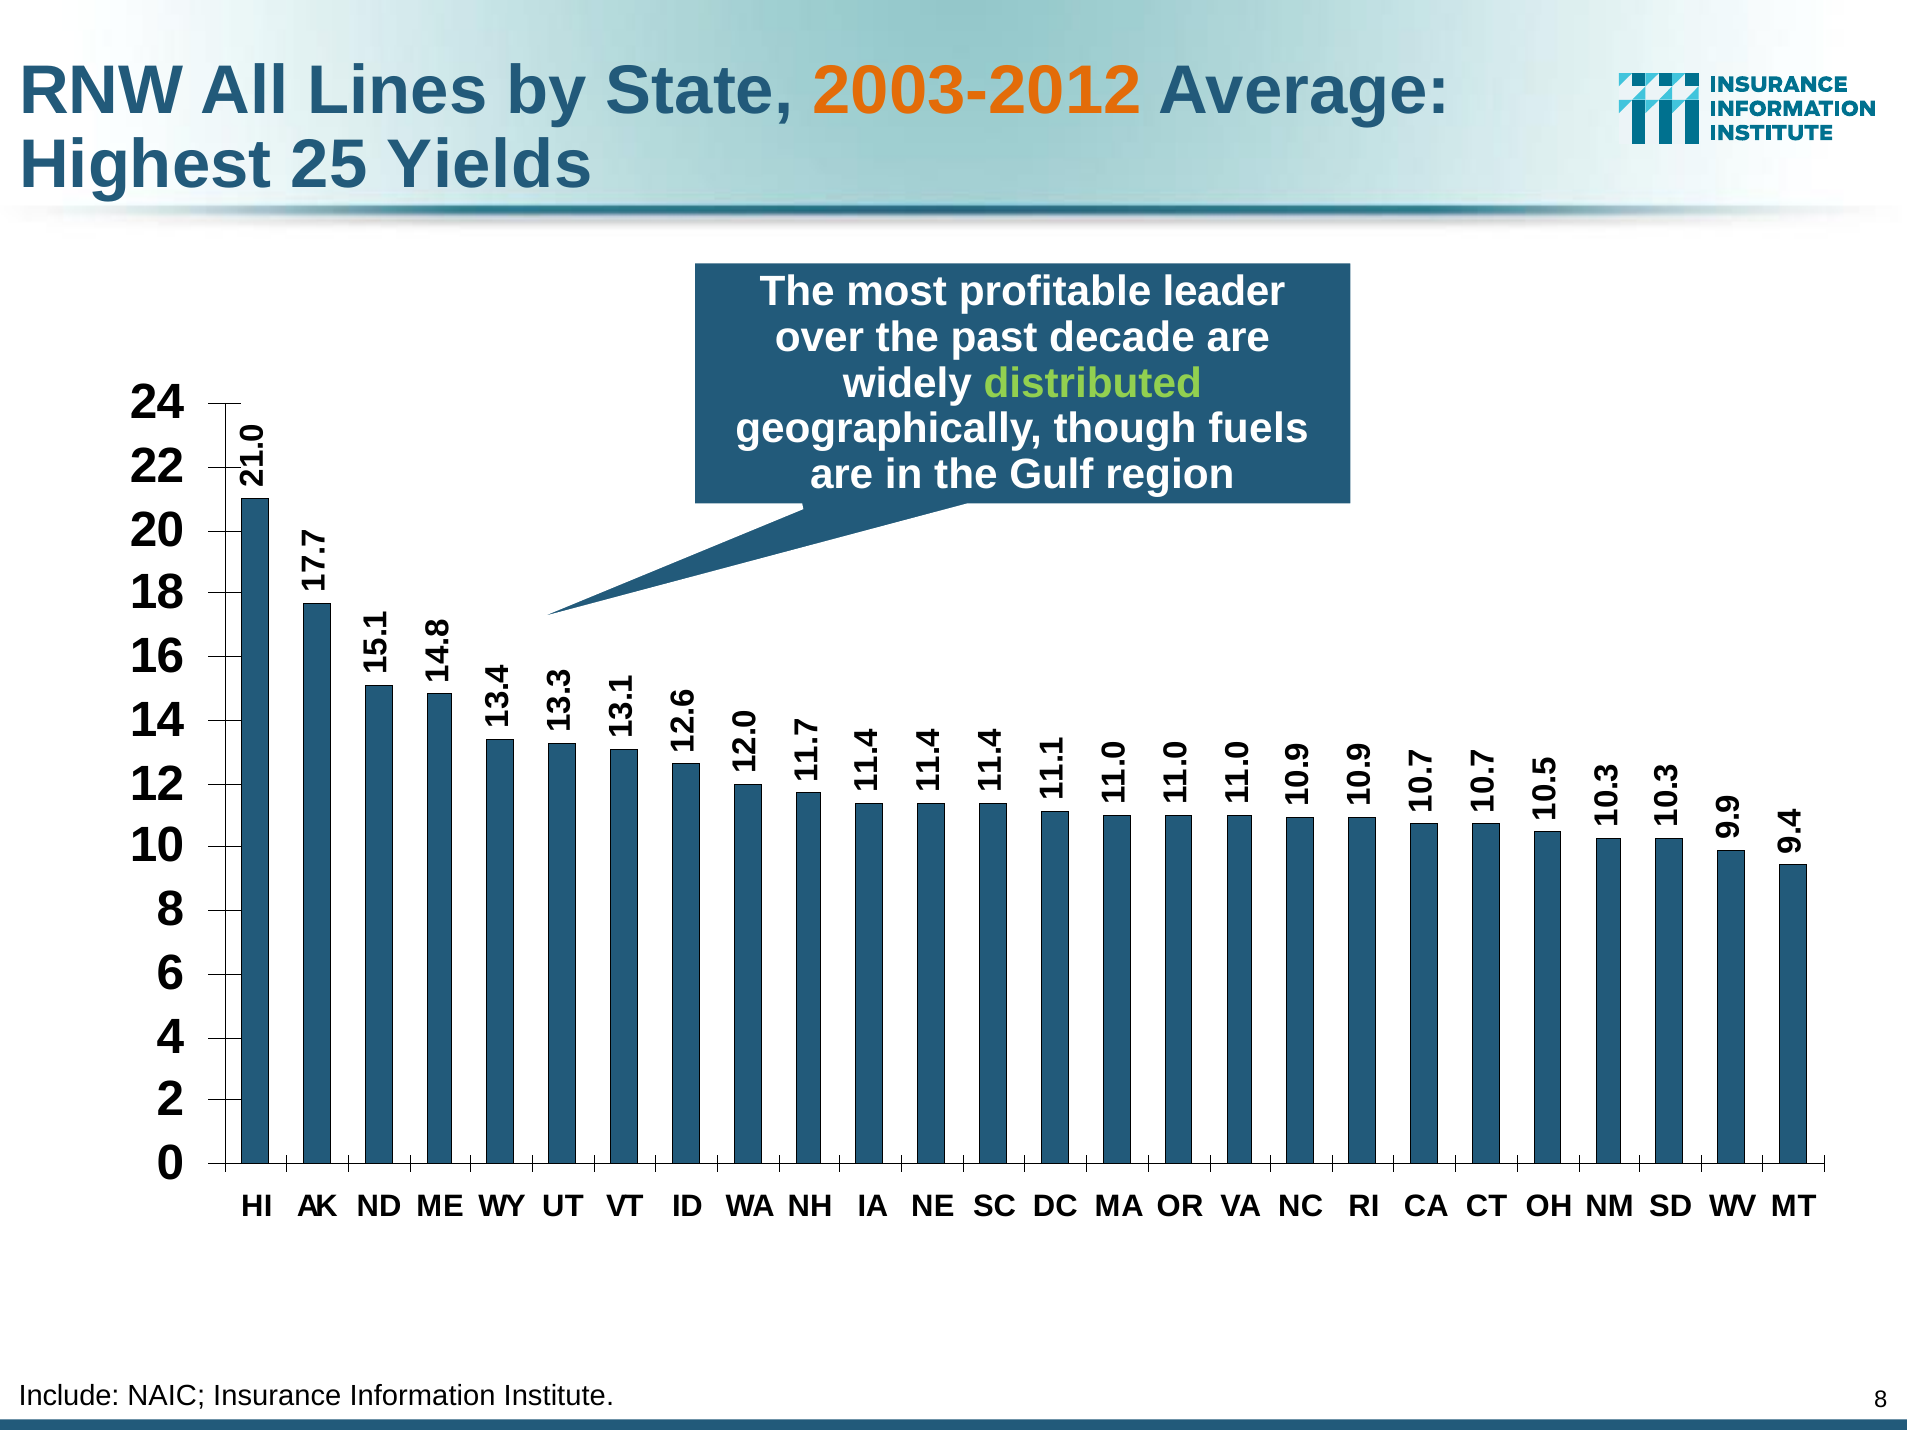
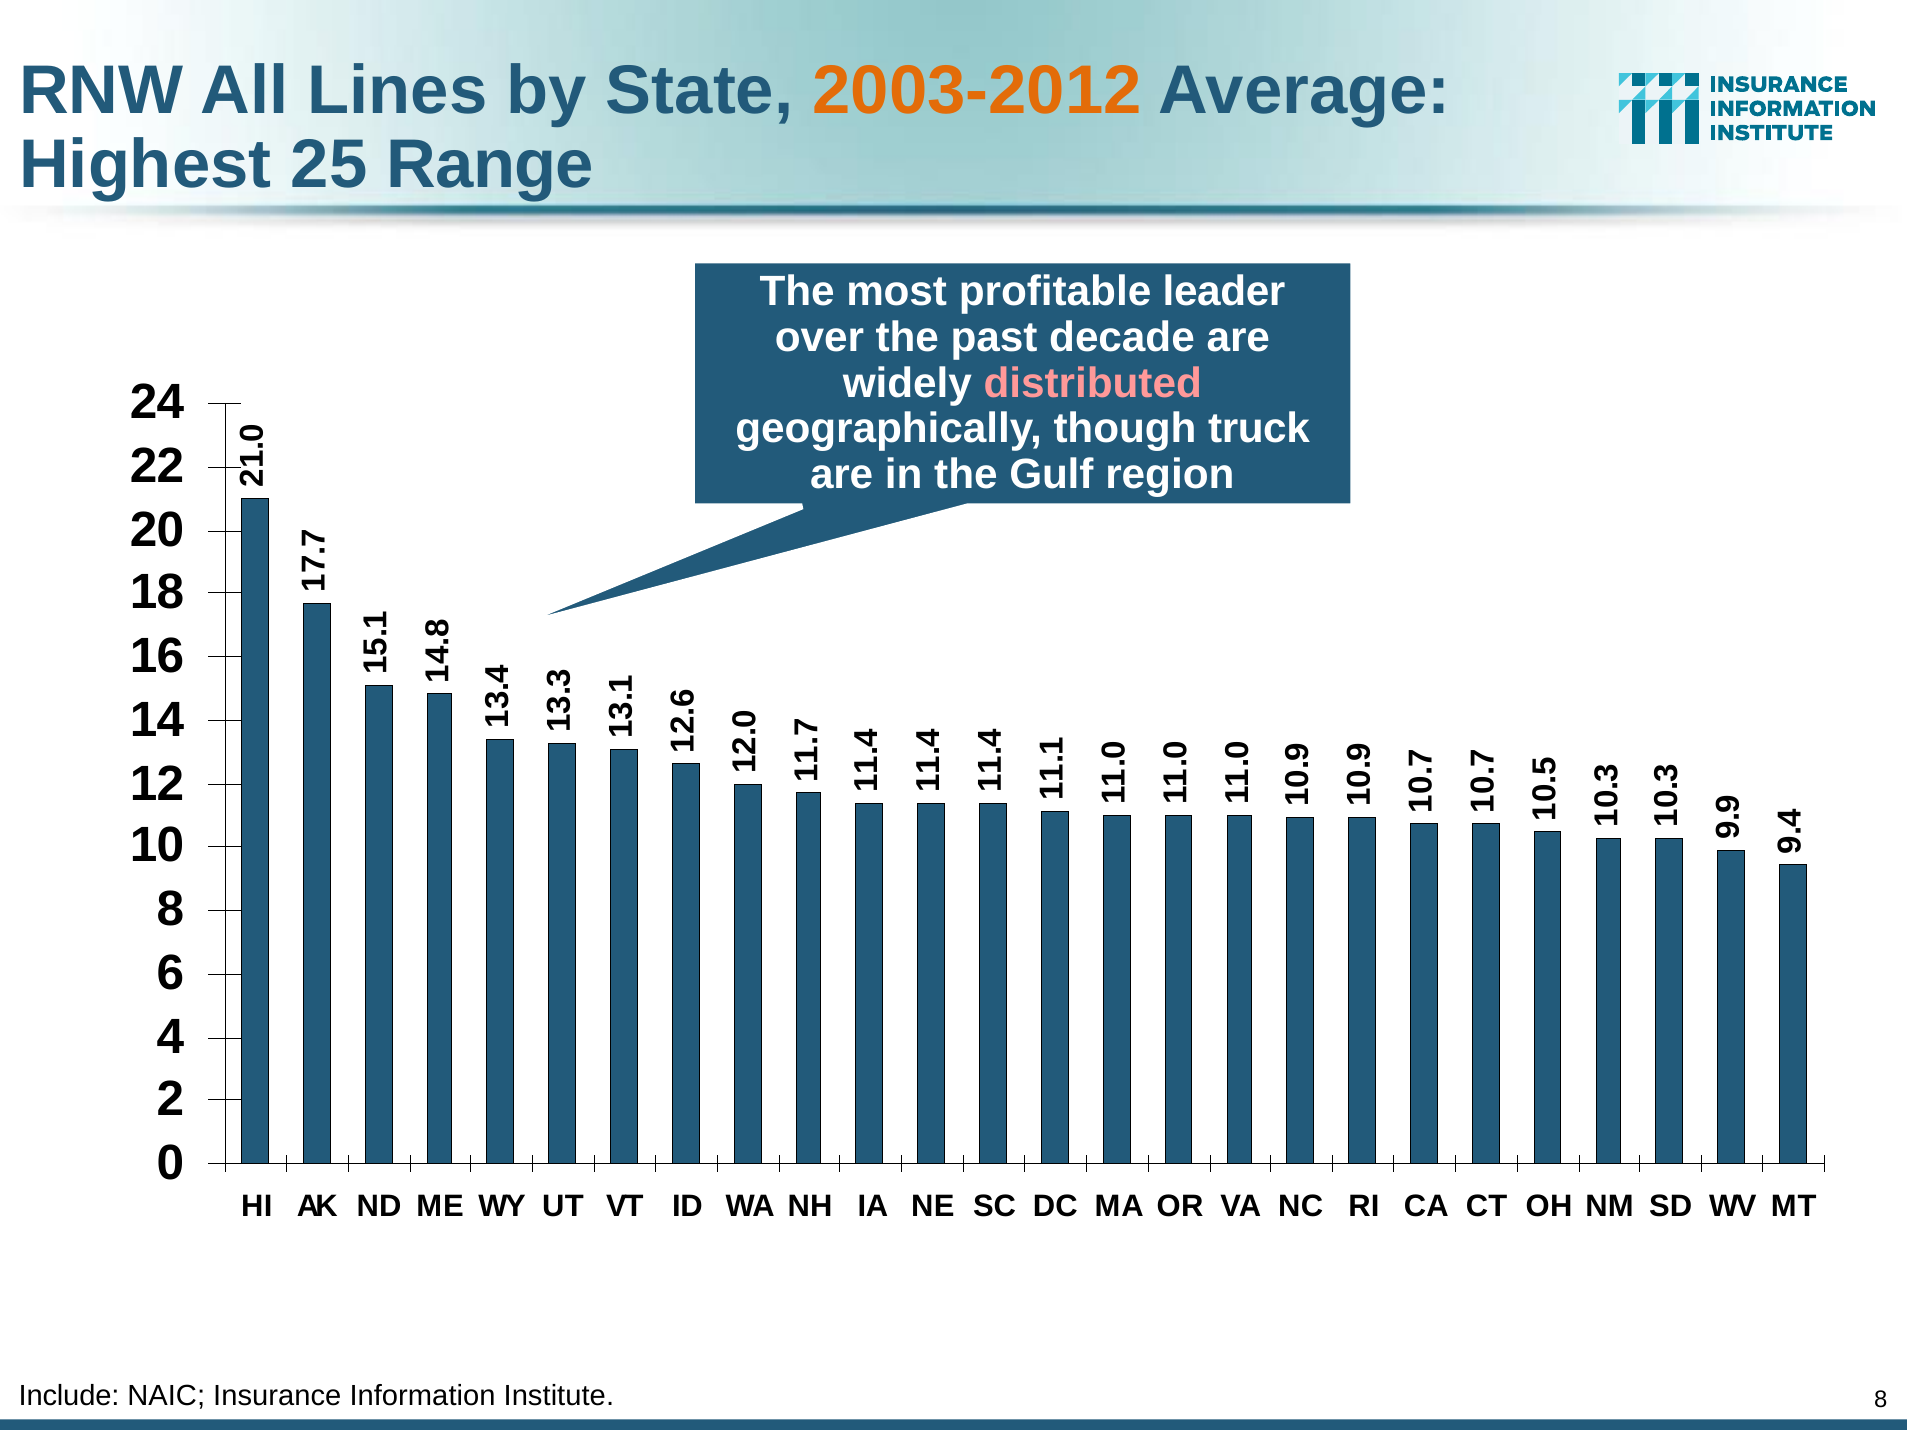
Yields: Yields -> Range
distributed colour: light green -> pink
fuels: fuels -> truck
